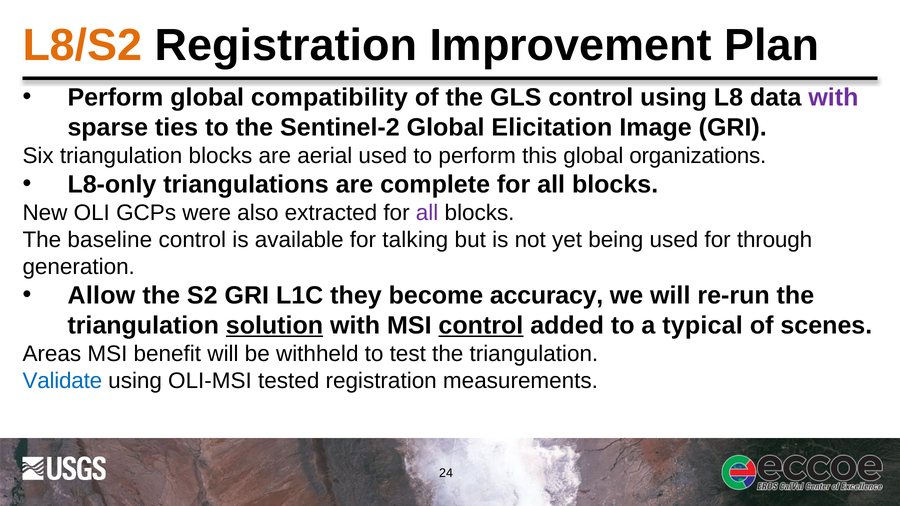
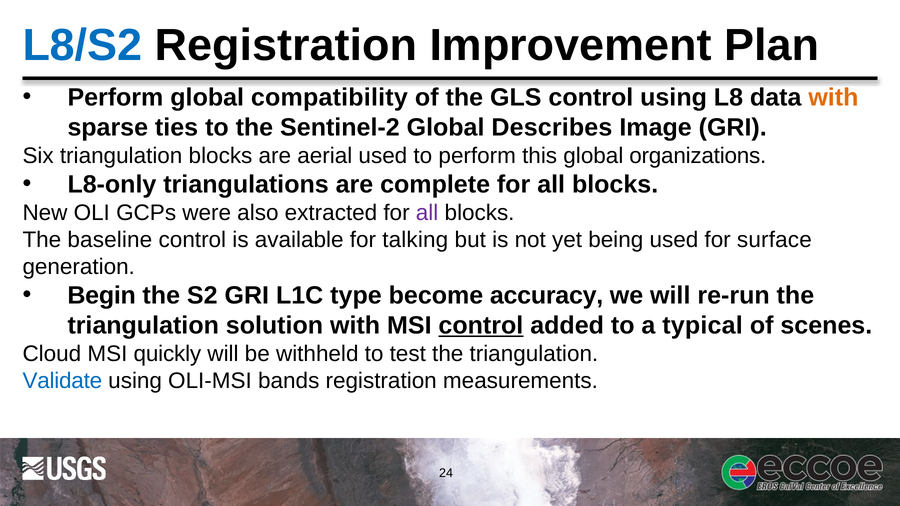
L8/S2 colour: orange -> blue
with at (833, 97) colour: purple -> orange
Elicitation: Elicitation -> Describes
through: through -> surface
Allow: Allow -> Begin
they: they -> type
solution underline: present -> none
Areas: Areas -> Cloud
benefit: benefit -> quickly
tested: tested -> bands
